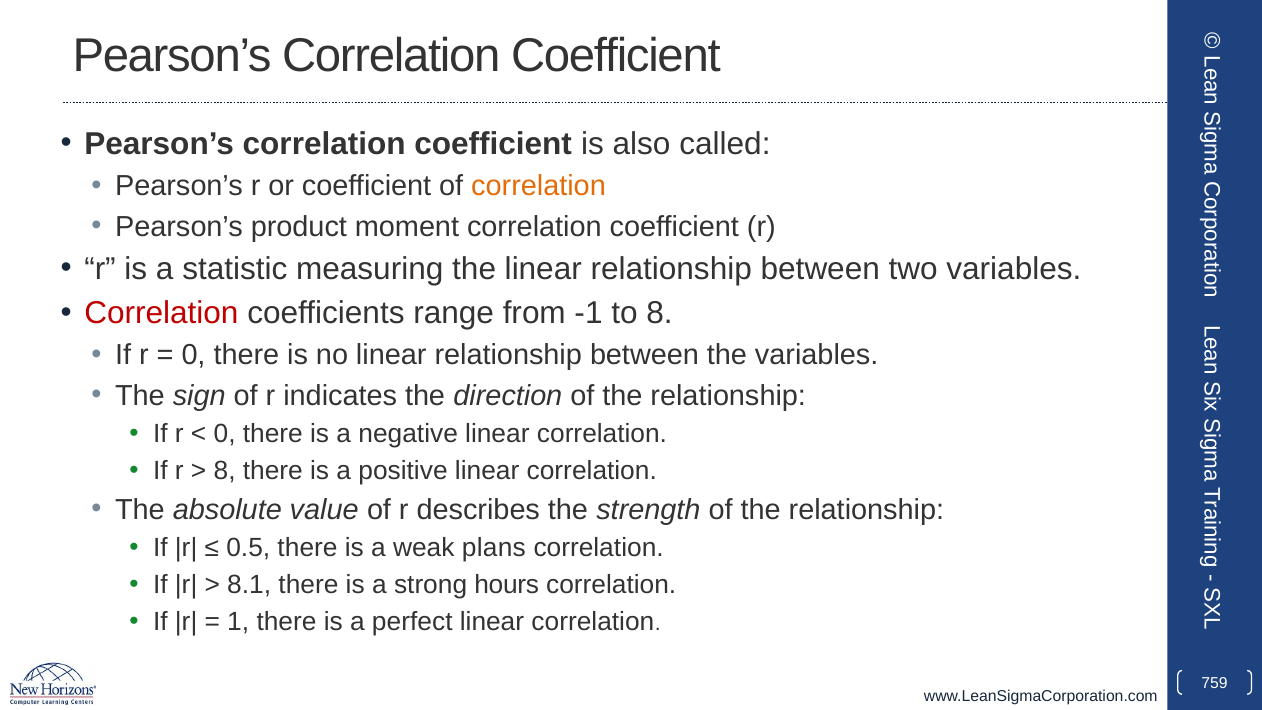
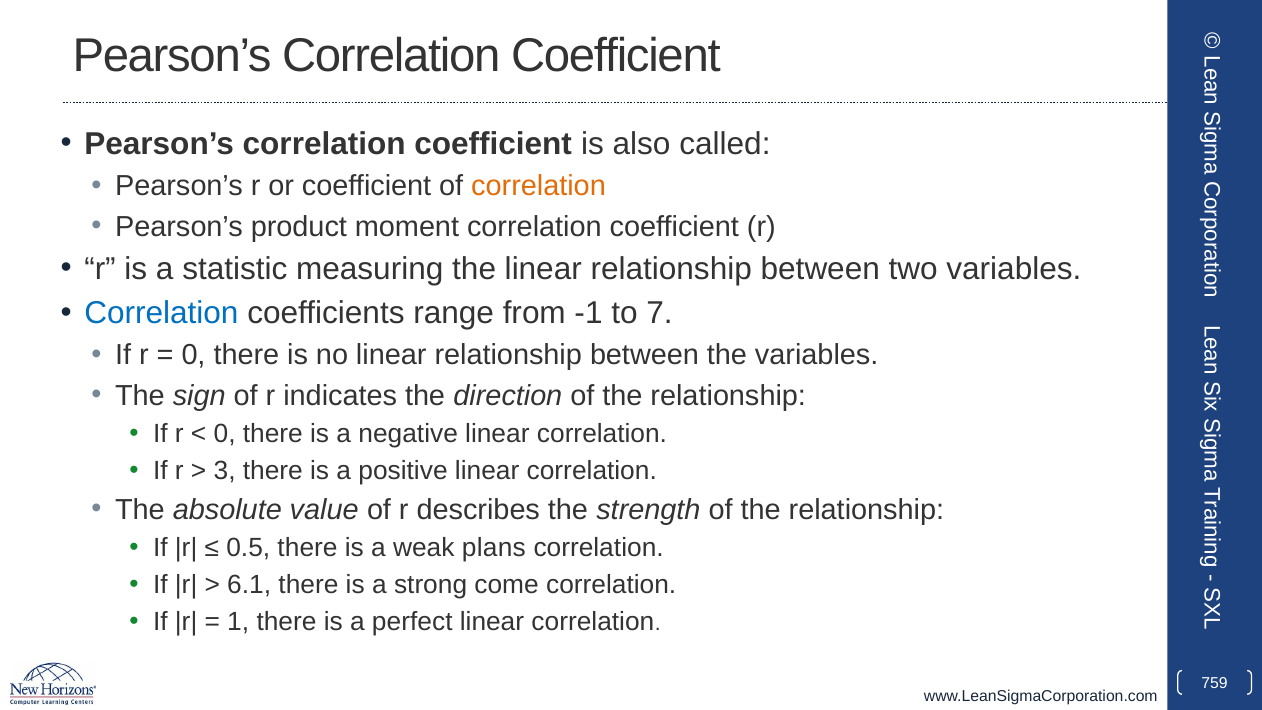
Correlation at (161, 313) colour: red -> blue
to 8: 8 -> 7
8 at (225, 471): 8 -> 3
8.1: 8.1 -> 6.1
hours: hours -> come
